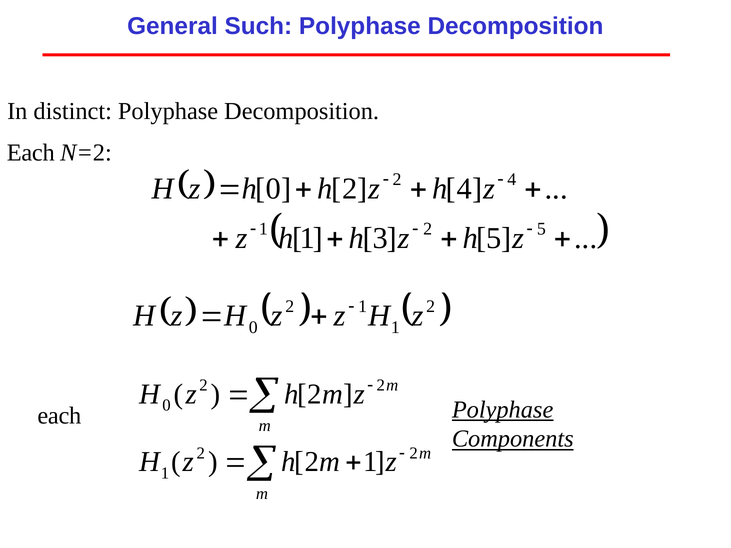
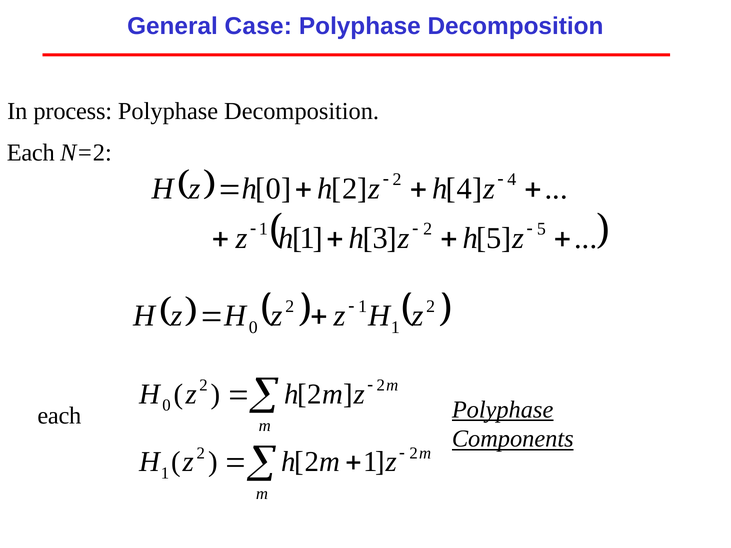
Such: Such -> Case
distinct: distinct -> process
